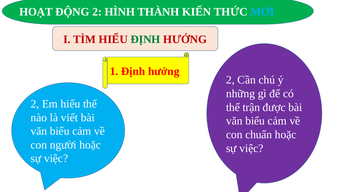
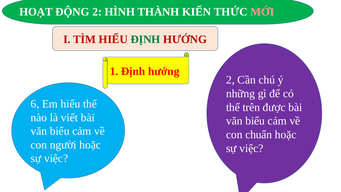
MỚI colour: light blue -> pink
2 at (35, 104): 2 -> 6
trận: trận -> trên
